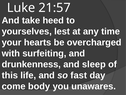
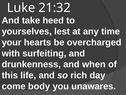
21:57: 21:57 -> 21:32
sleep: sleep -> when
fast: fast -> rich
